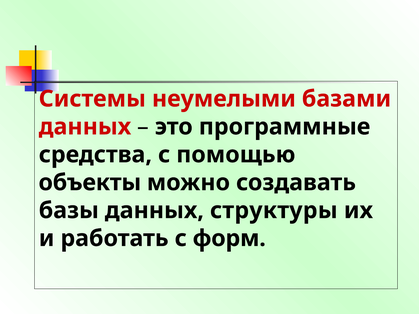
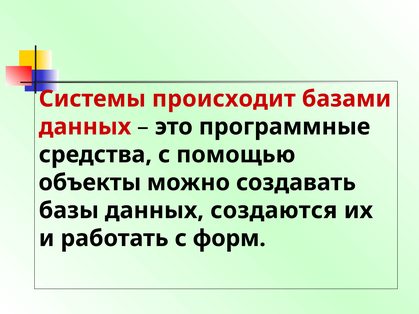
неумелыми: неумелыми -> происходит
структуры: структуры -> создаются
